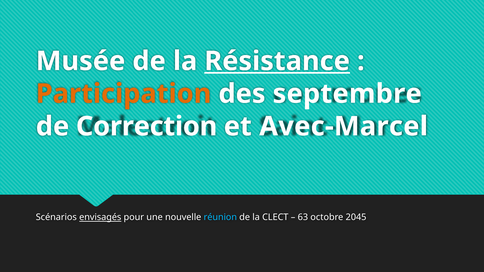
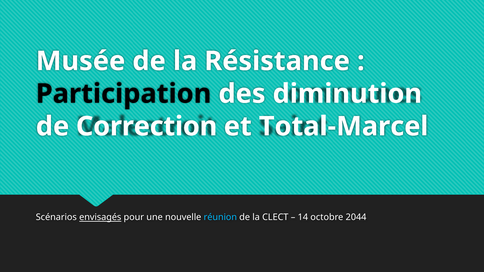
Résistance underline: present -> none
Participation colour: orange -> black
septembre: septembre -> diminution
Avec-Marcel: Avec-Marcel -> Total-Marcel
63: 63 -> 14
2045: 2045 -> 2044
